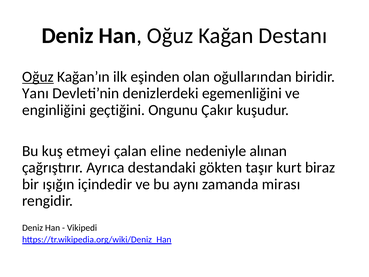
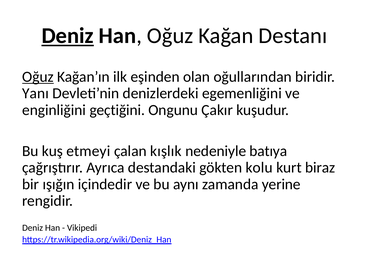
Deniz at (68, 36) underline: none -> present
eline: eline -> kışlık
alınan: alınan -> batıya
taşır: taşır -> kolu
mirası: mirası -> yerine
